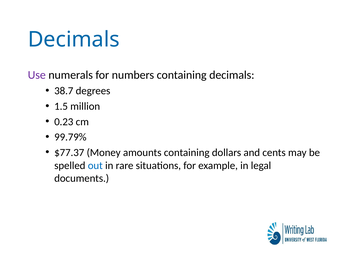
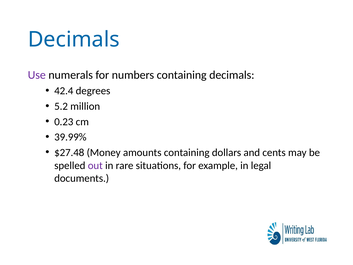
38.7: 38.7 -> 42.4
1.5: 1.5 -> 5.2
99.79%: 99.79% -> 39.99%
$77.37: $77.37 -> $27.48
out colour: blue -> purple
